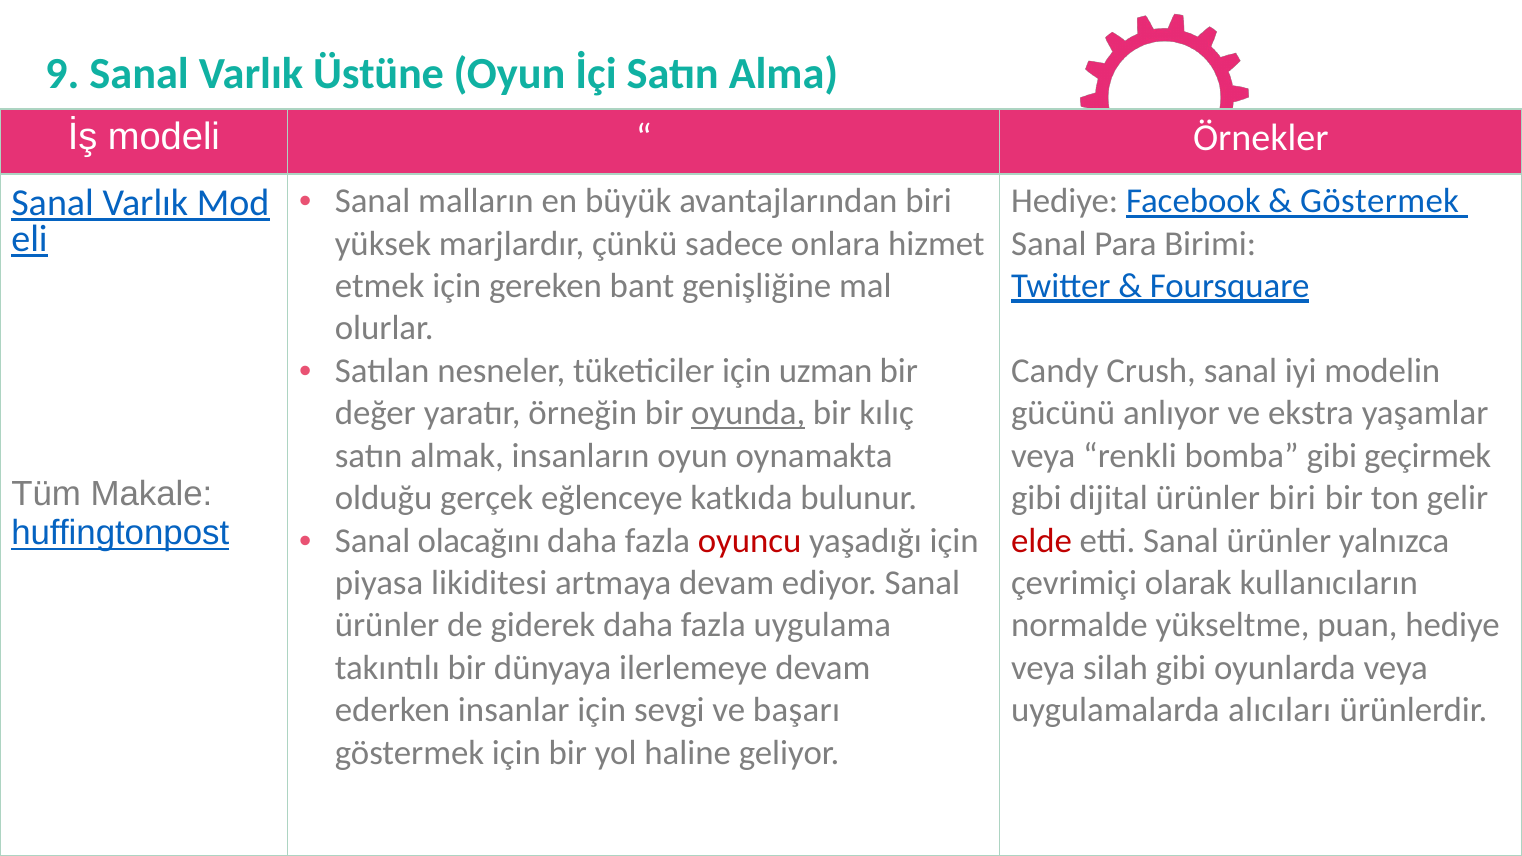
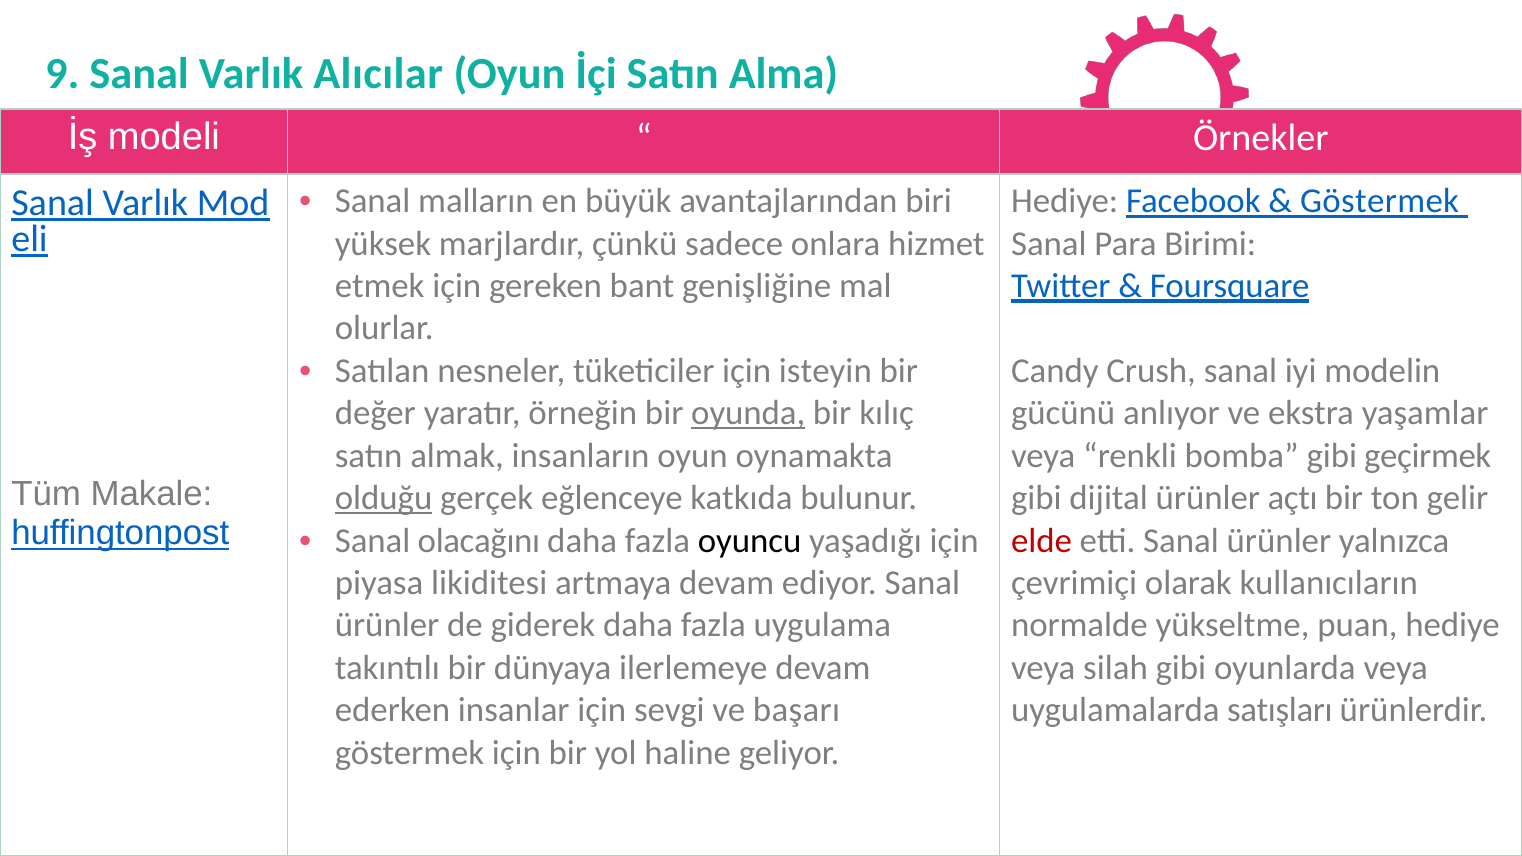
Üstüne: Üstüne -> Alıcılar
uzman: uzman -> isteyin
olduğu underline: none -> present
ürünler biri: biri -> açtı
oyuncu colour: red -> black
alıcıları: alıcıları -> satışları
